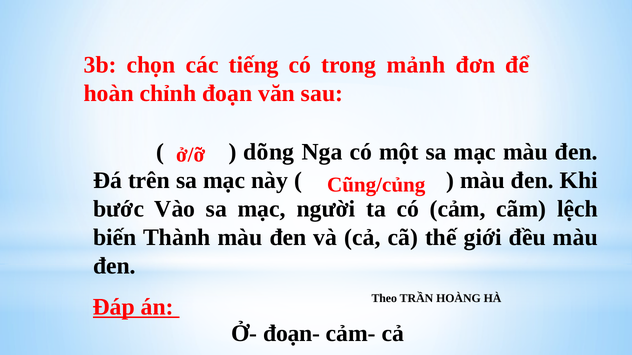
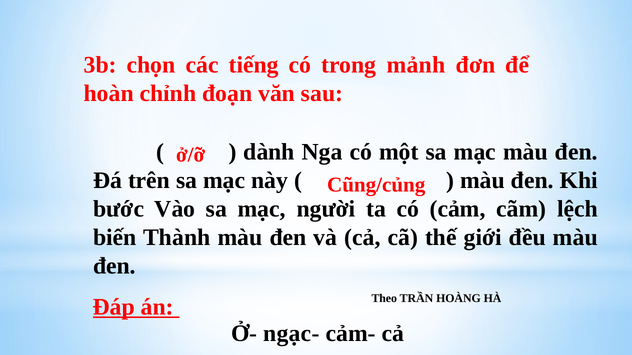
dõng: dõng -> dành
đoạn-: đoạn- -> ngạc-
